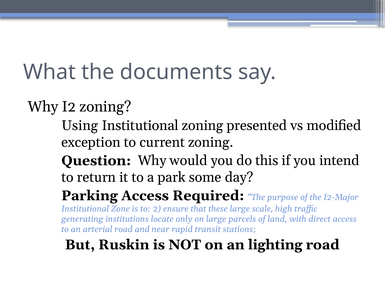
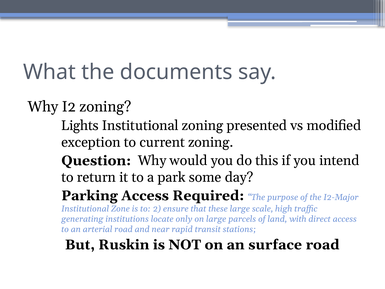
Using: Using -> Lights
lighting: lighting -> surface
